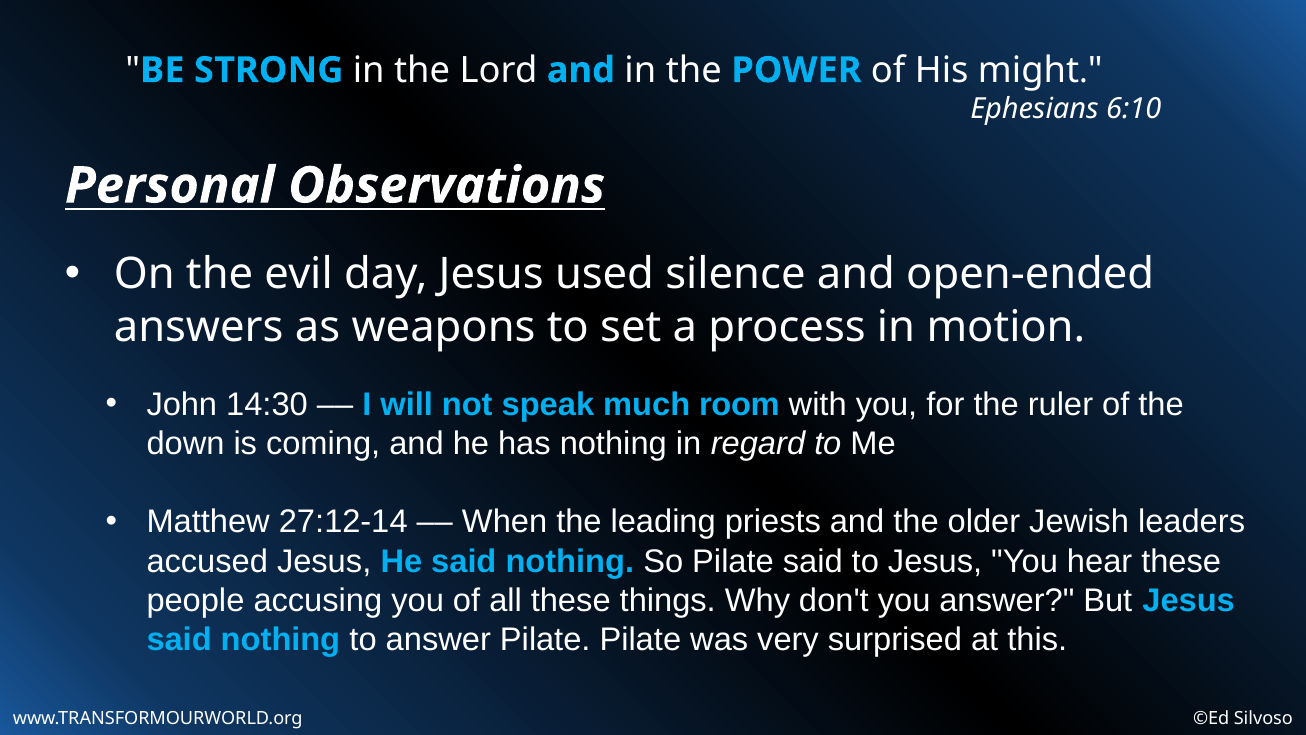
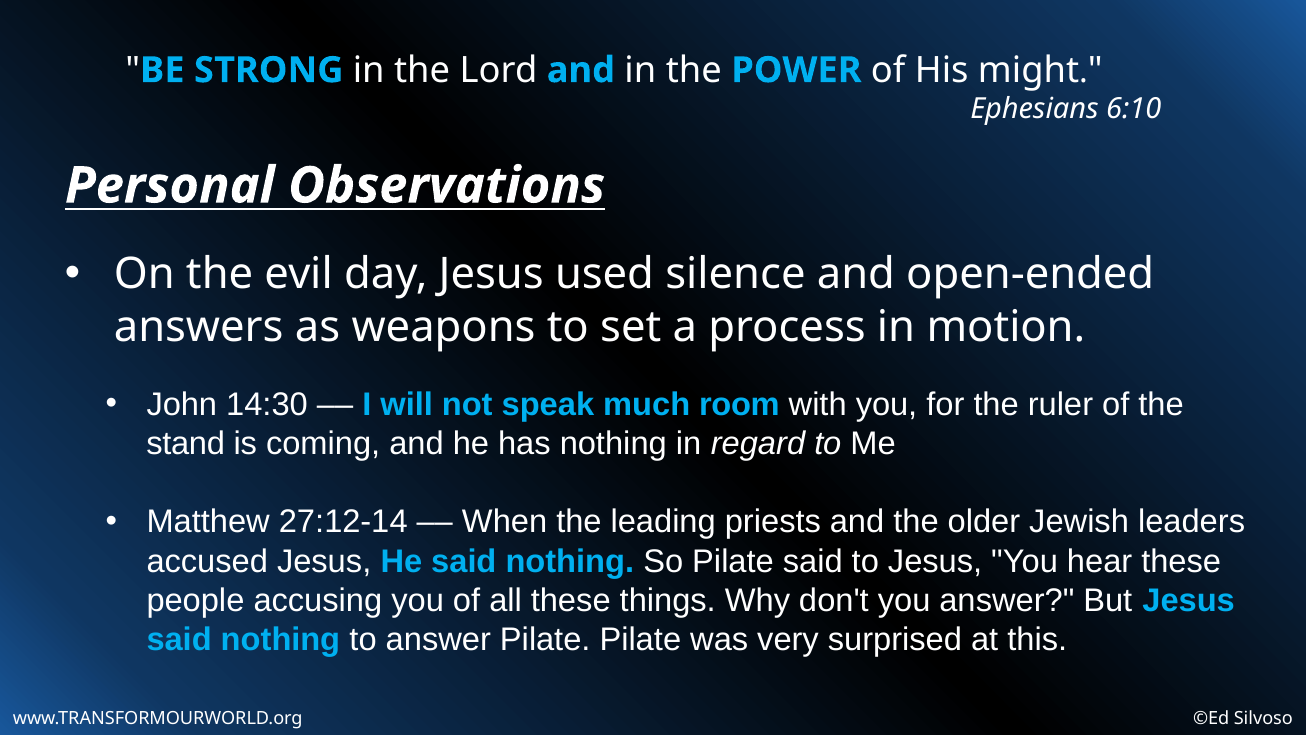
down: down -> stand
